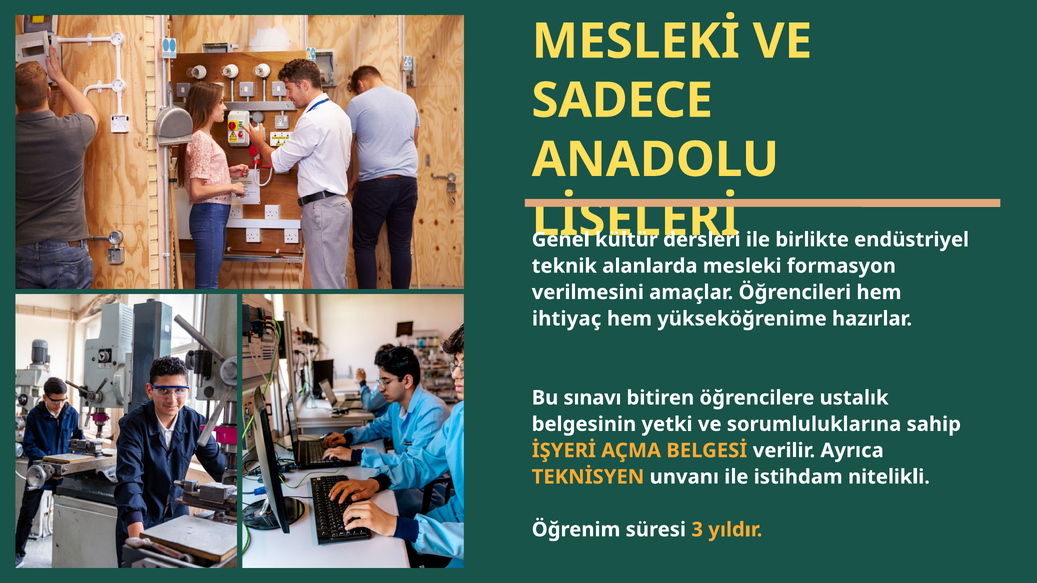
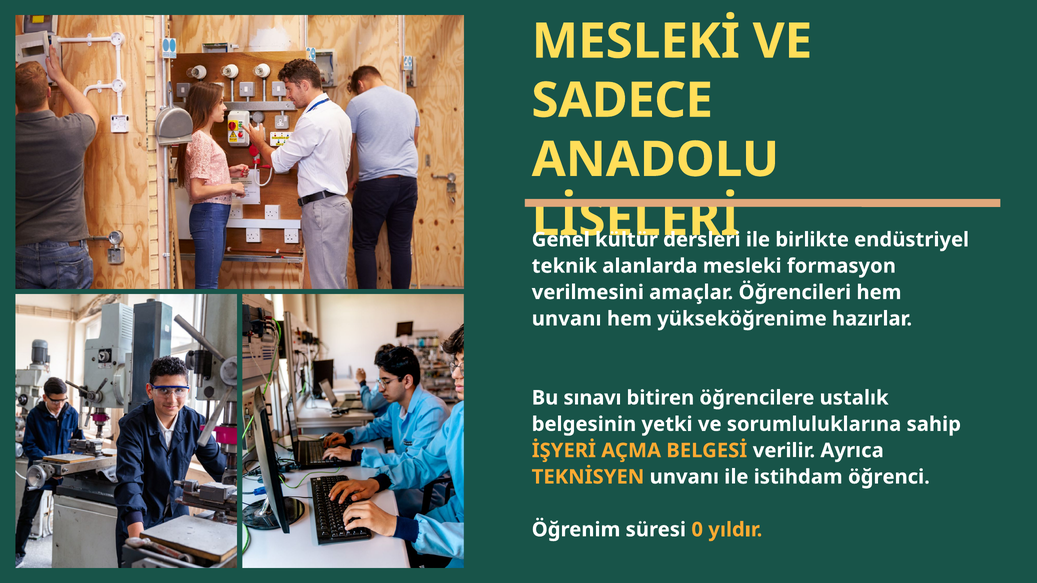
ihtiyaç at (567, 319): ihtiyaç -> unvanı
nitelikli: nitelikli -> öğrenci
3: 3 -> 0
